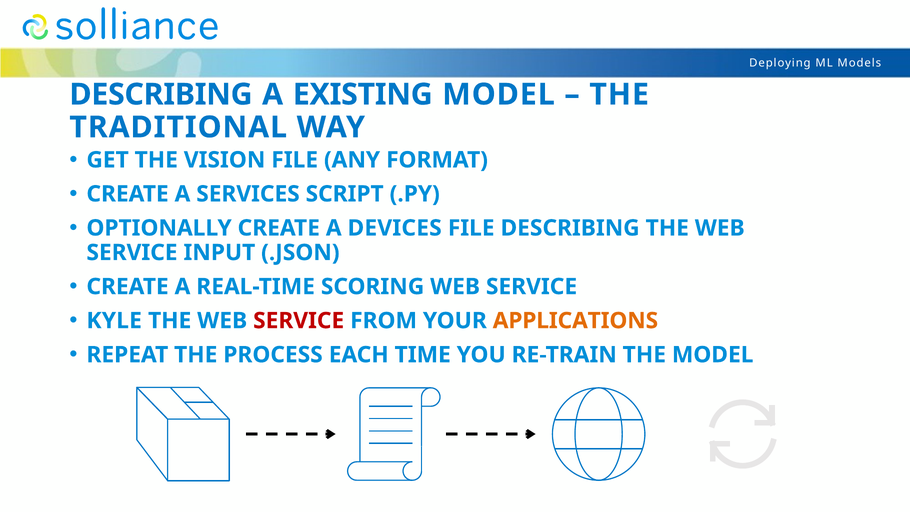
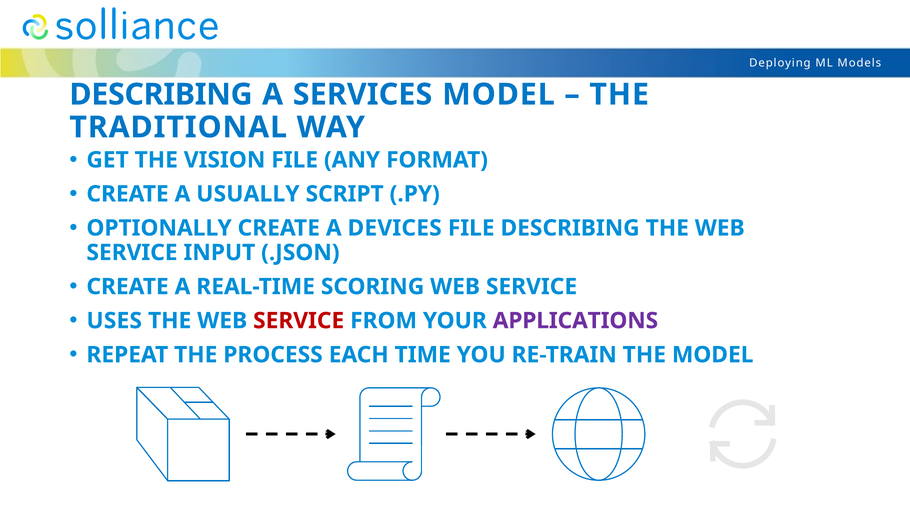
EXISTING: EXISTING -> SERVICES
SERVICES: SERVICES -> USUALLY
KYLE: KYLE -> USES
APPLICATIONS colour: orange -> purple
